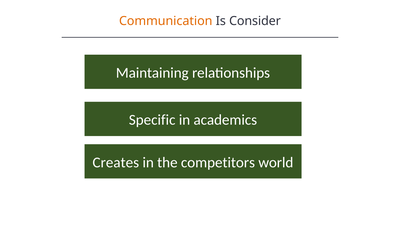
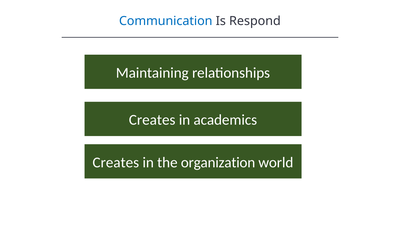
Communication colour: orange -> blue
Consider: Consider -> Respond
Specific at (152, 120): Specific -> Creates
competitors: competitors -> organization
